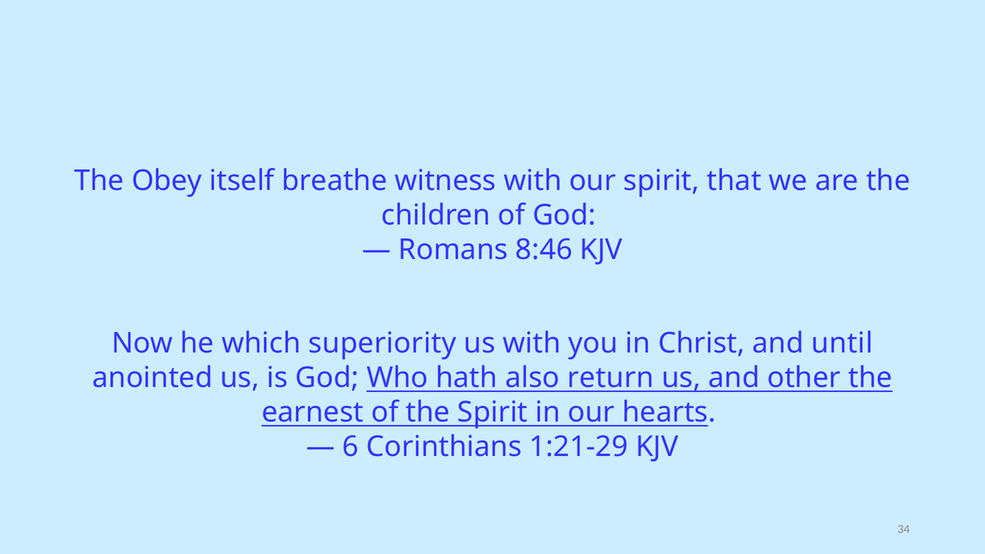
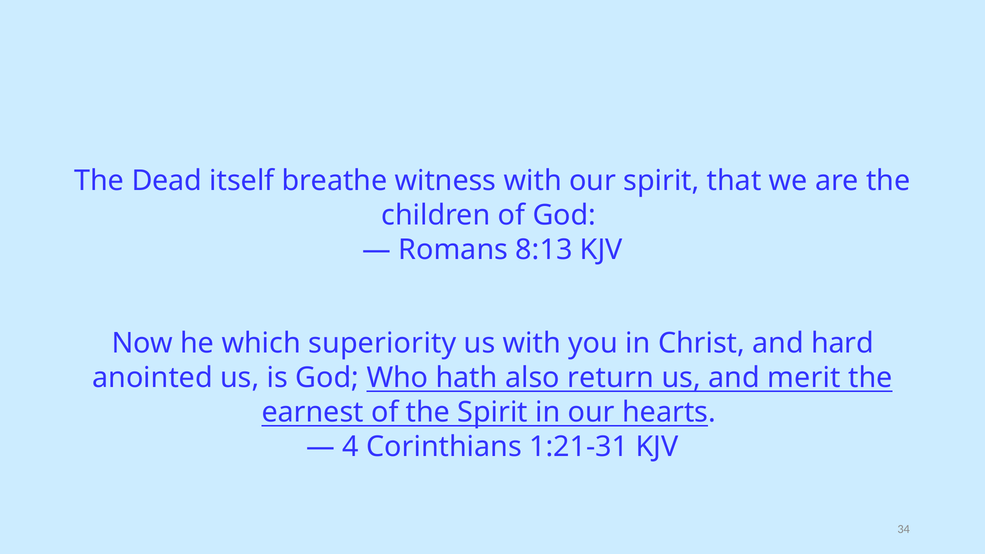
Obey: Obey -> Dead
8:46: 8:46 -> 8:13
until: until -> hard
other: other -> merit
6: 6 -> 4
1:21-29: 1:21-29 -> 1:21-31
